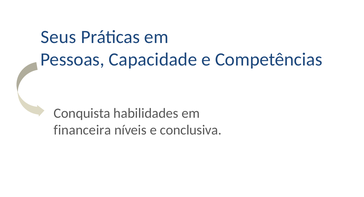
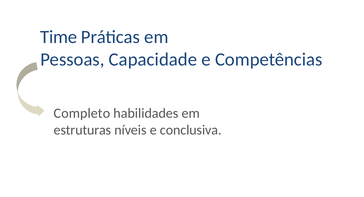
Seus: Seus -> Time
Conquista: Conquista -> Completo
financeira: financeira -> estruturas
